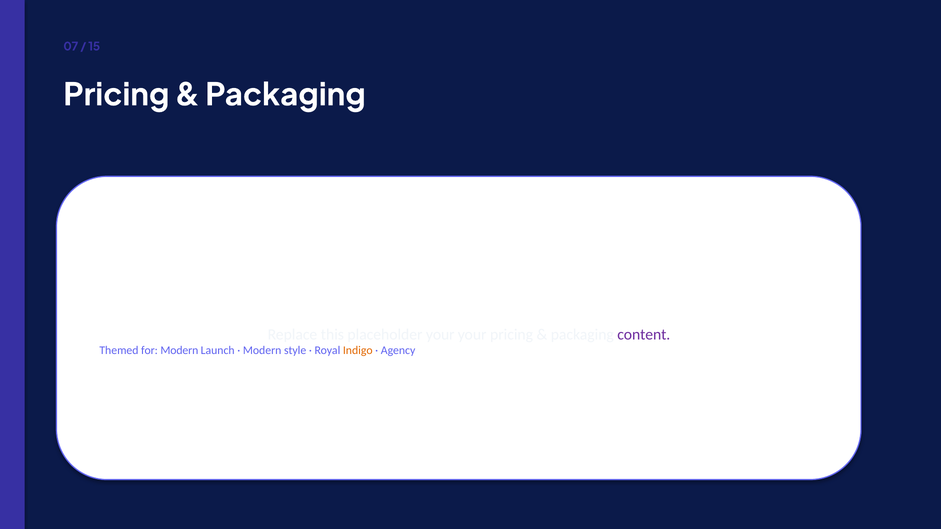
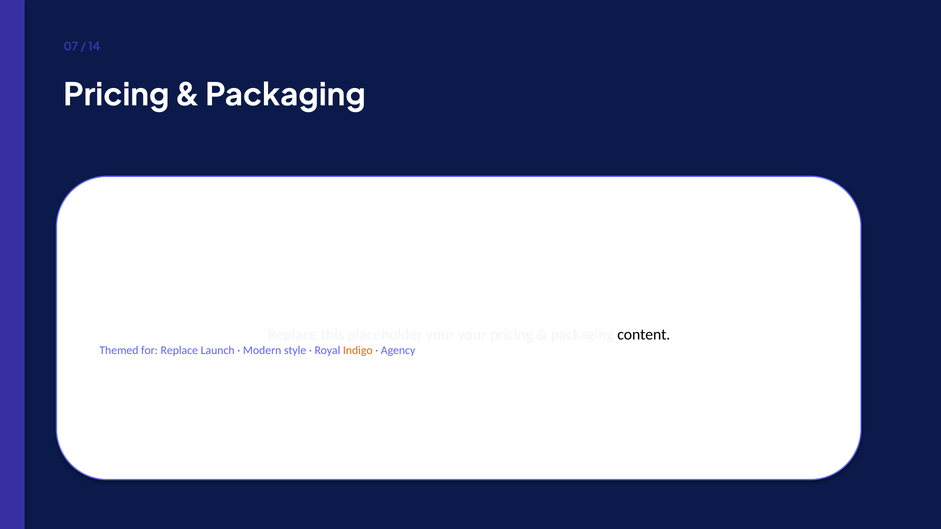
15: 15 -> 14
content colour: purple -> black
for Modern: Modern -> Replace
